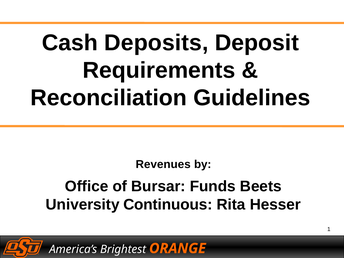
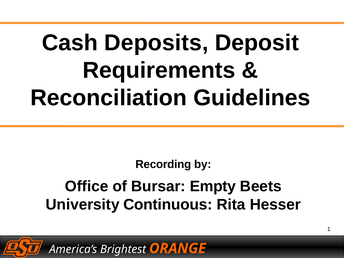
Revenues: Revenues -> Recording
Funds: Funds -> Empty
